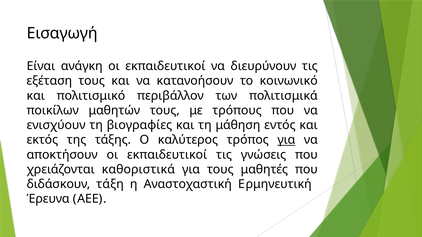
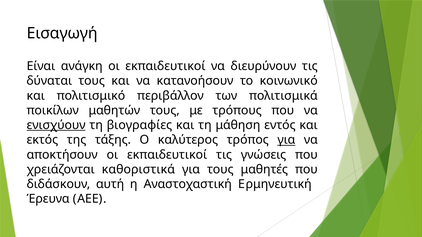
εξέταση: εξέταση -> δύναται
ενισχύουν underline: none -> present
τάξη: τάξη -> αυτή
